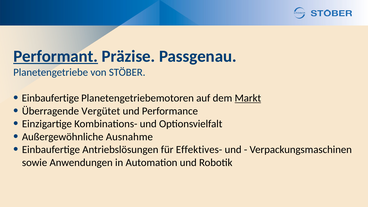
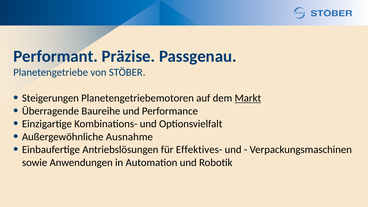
Performant underline: present -> none
Einbaufertige at (50, 98): Einbaufertige -> Steigerungen
Vergütet: Vergütet -> Baureihe
